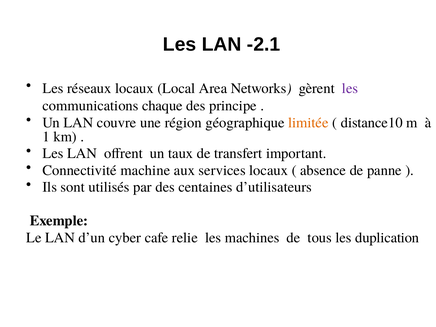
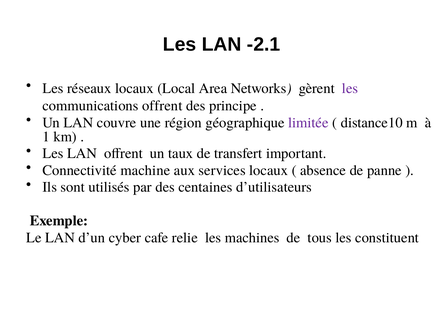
communications chaque: chaque -> offrent
limitée colour: orange -> purple
duplication: duplication -> constituent
